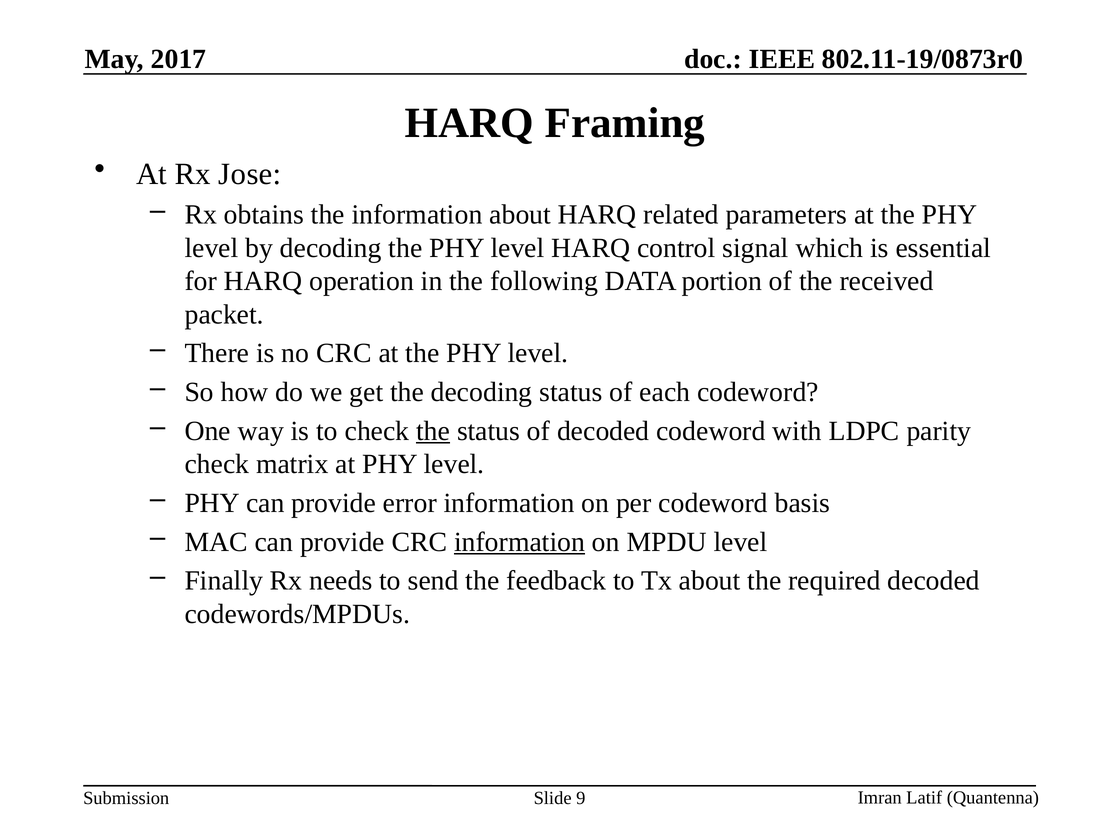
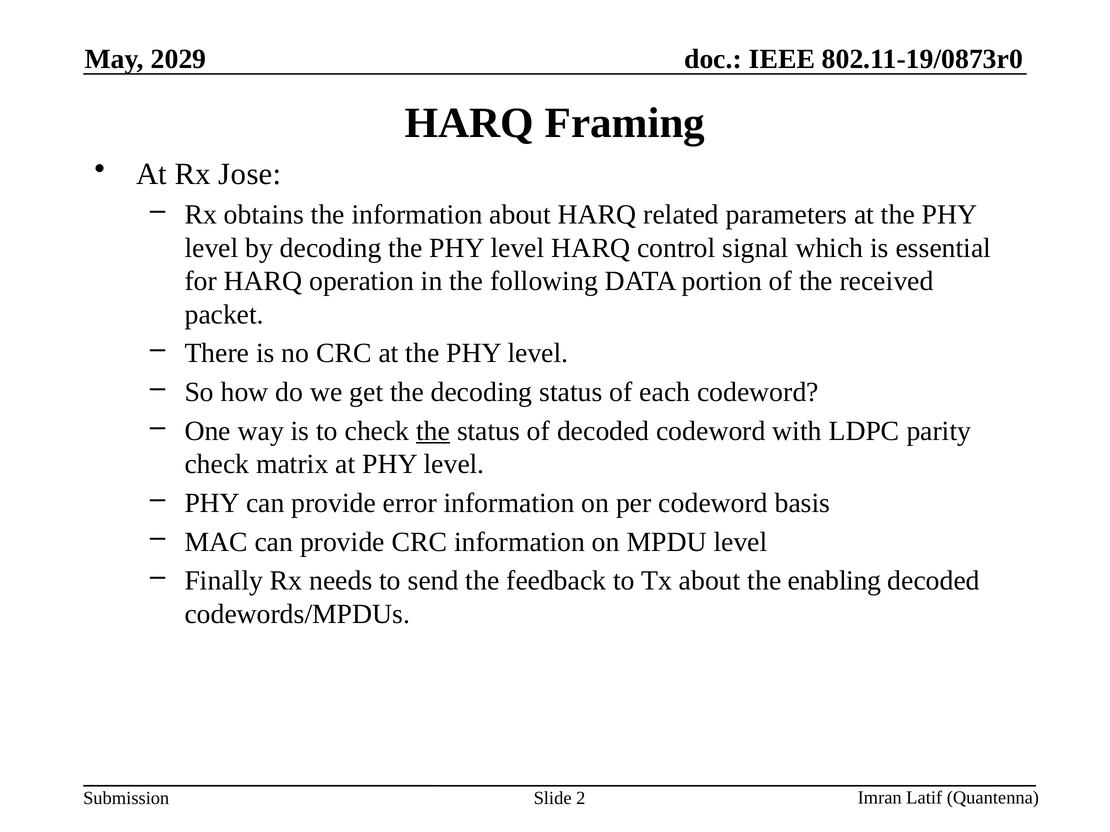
2017: 2017 -> 2029
information at (520, 542) underline: present -> none
required: required -> enabling
9: 9 -> 2
